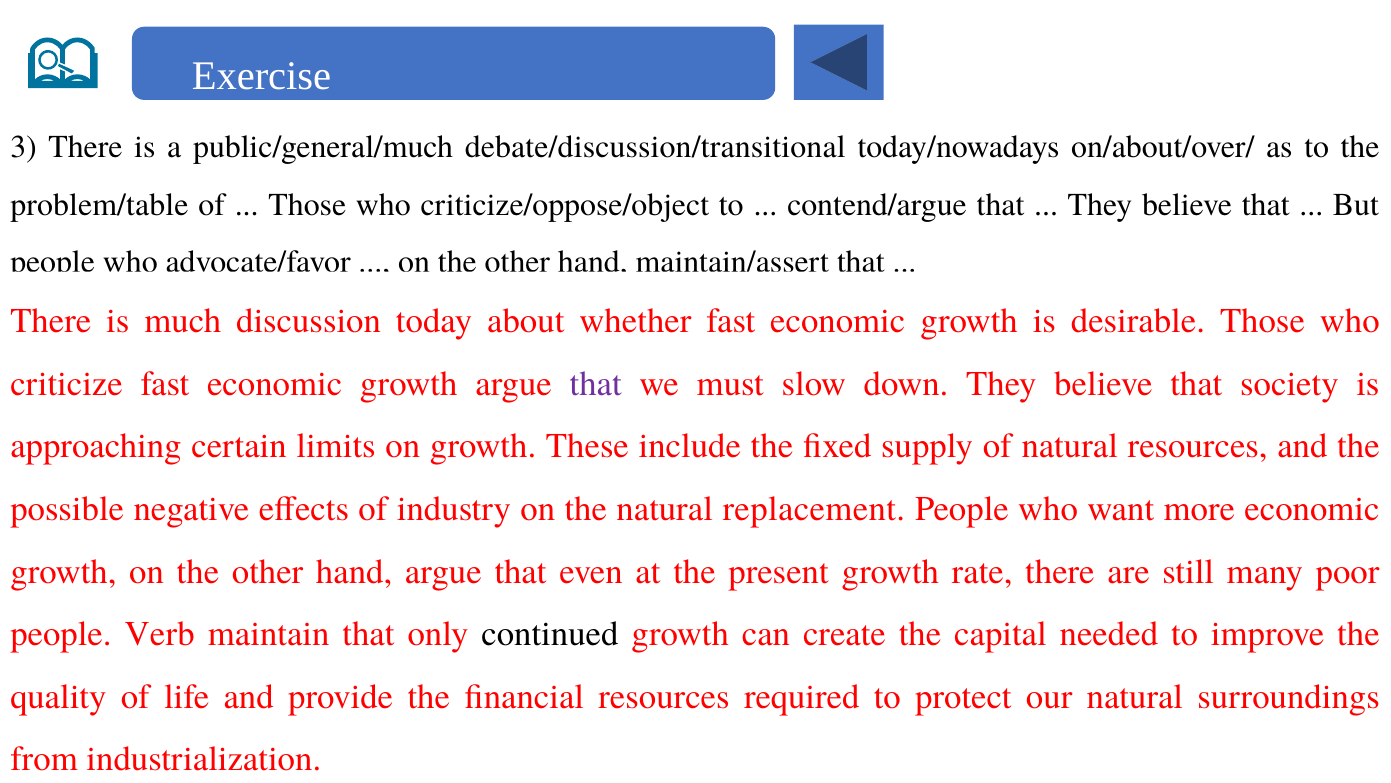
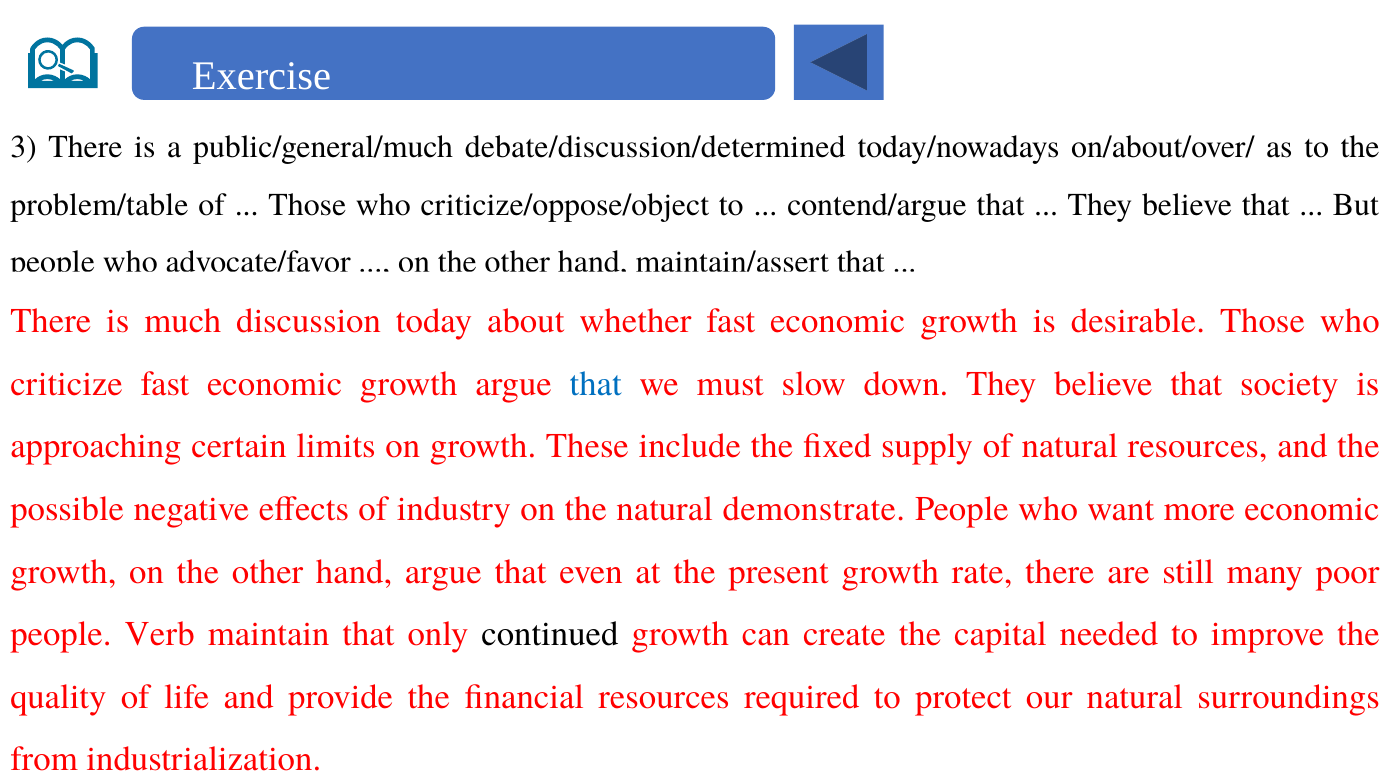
debate/discussion/transitional: debate/discussion/transitional -> debate/discussion/determined
that at (596, 383) colour: purple -> blue
replacement: replacement -> demonstrate
